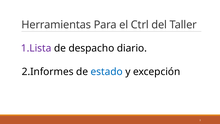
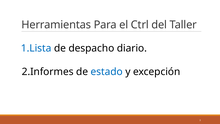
1.Lista colour: purple -> blue
